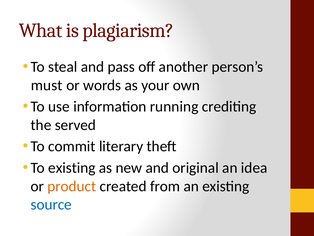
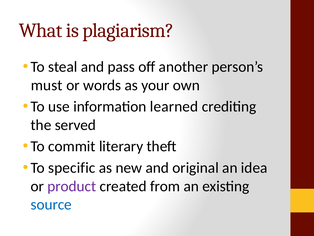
running: running -> learned
To existing: existing -> specific
product colour: orange -> purple
